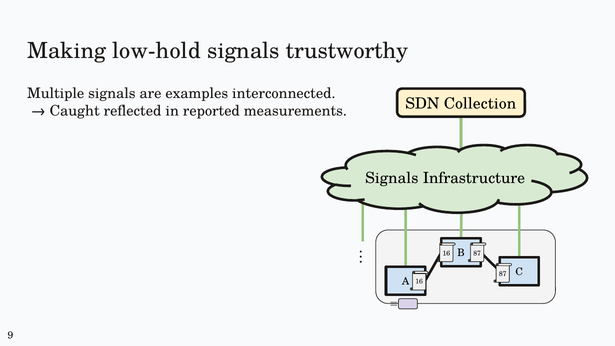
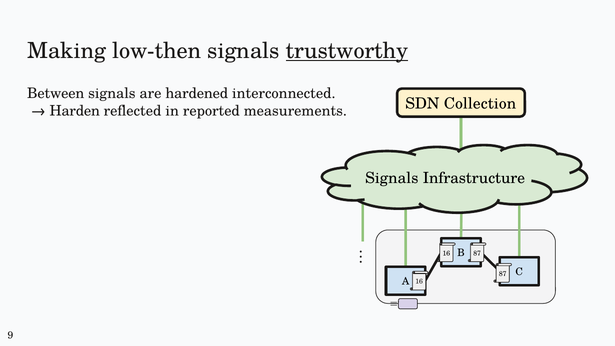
low-hold: low-hold -> low-then
trustworthy underline: none -> present
Multiple: Multiple -> Between
examples: examples -> hardened
Caught: Caught -> Harden
